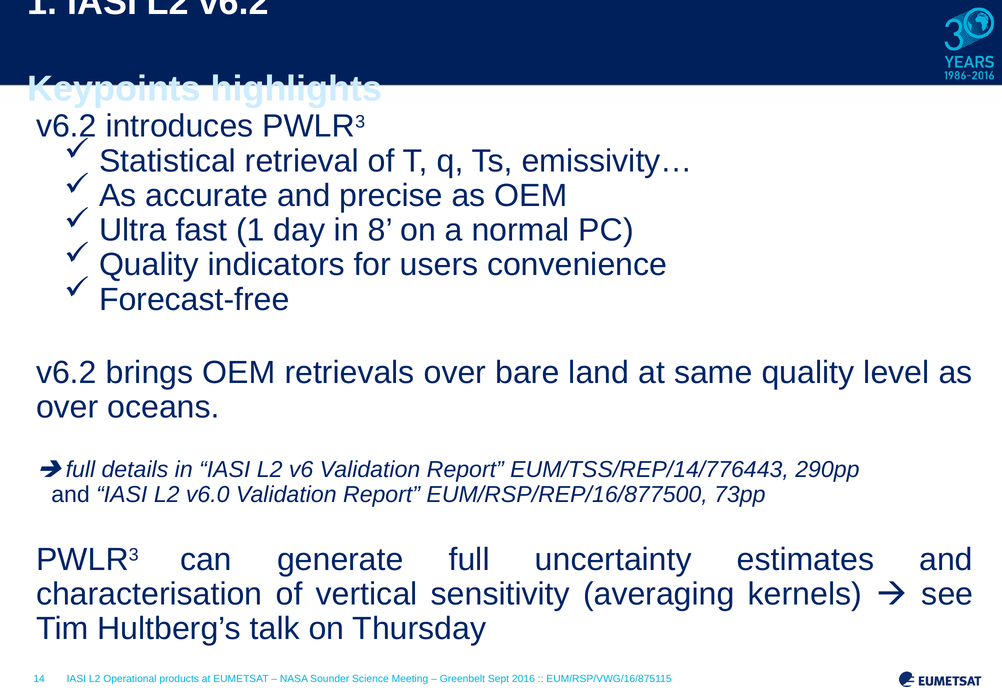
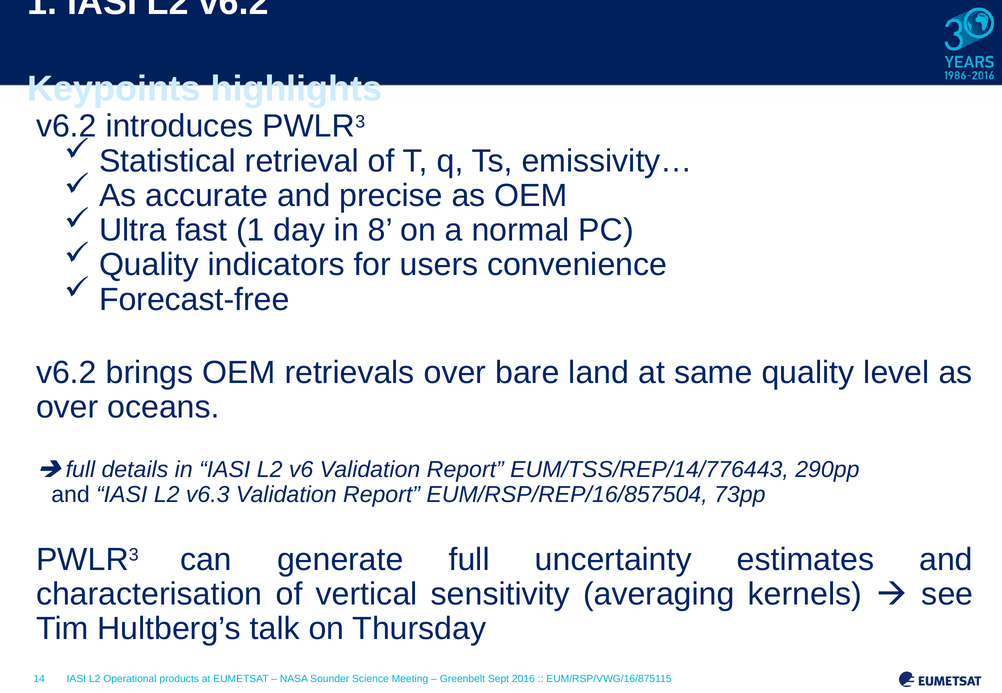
v6.0: v6.0 -> v6.3
EUM/RSP/REP/16/877500: EUM/RSP/REP/16/877500 -> EUM/RSP/REP/16/857504
